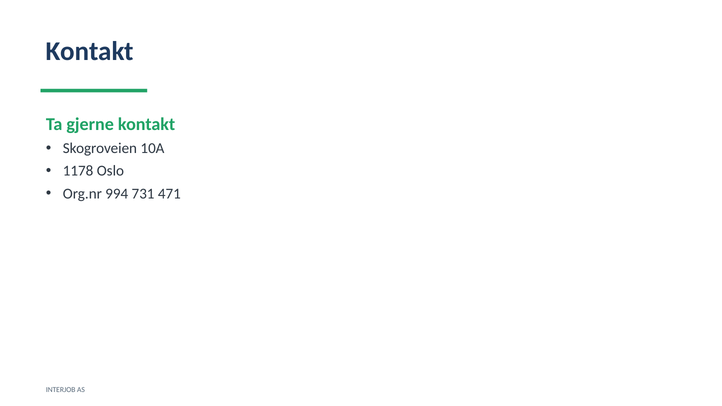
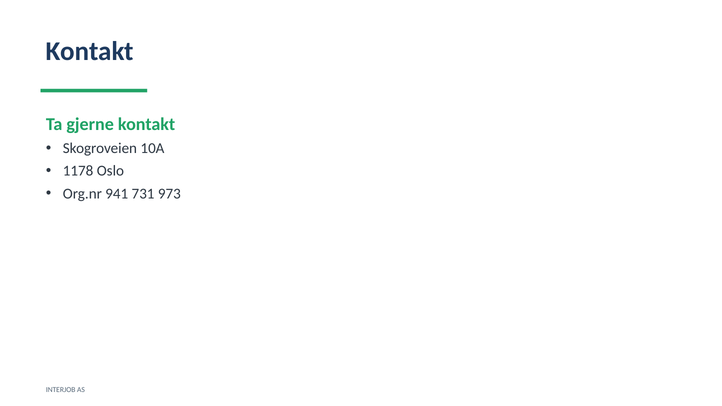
994: 994 -> 941
471: 471 -> 973
